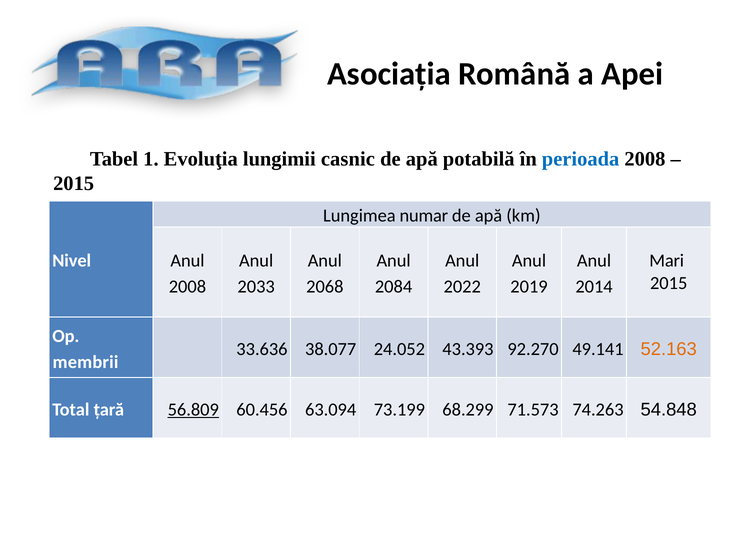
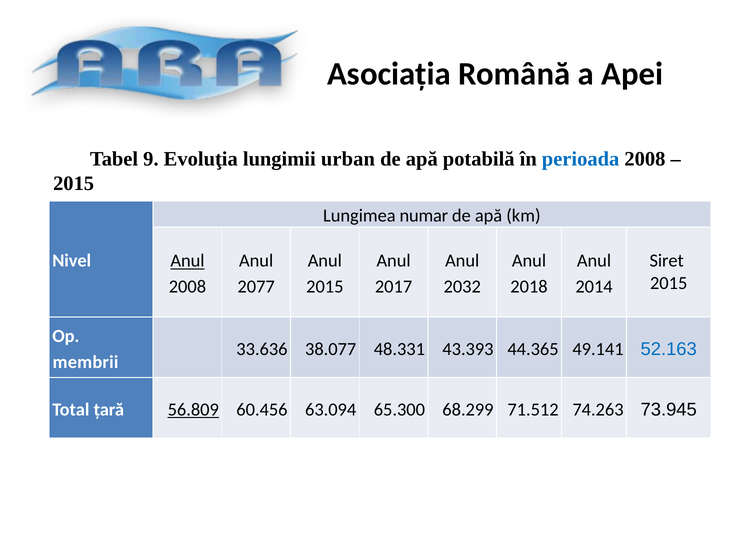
1: 1 -> 9
casnic: casnic -> urban
Anul at (187, 261) underline: none -> present
Mari: Mari -> Siret
2033: 2033 -> 2077
2068 at (325, 287): 2068 -> 2015
2084: 2084 -> 2017
2022: 2022 -> 2032
2019: 2019 -> 2018
24.052: 24.052 -> 48.331
92.270: 92.270 -> 44.365
52.163 colour: orange -> blue
73.199: 73.199 -> 65.300
71.573: 71.573 -> 71.512
54.848: 54.848 -> 73.945
